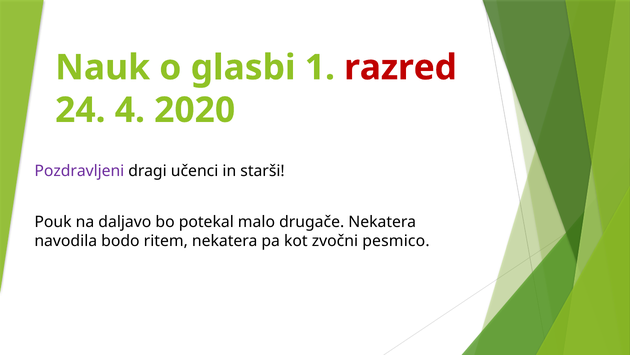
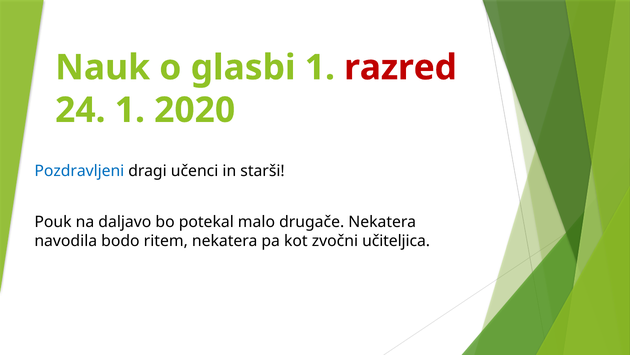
24 4: 4 -> 1
Pozdravljeni colour: purple -> blue
pesmico: pesmico -> učiteljica
